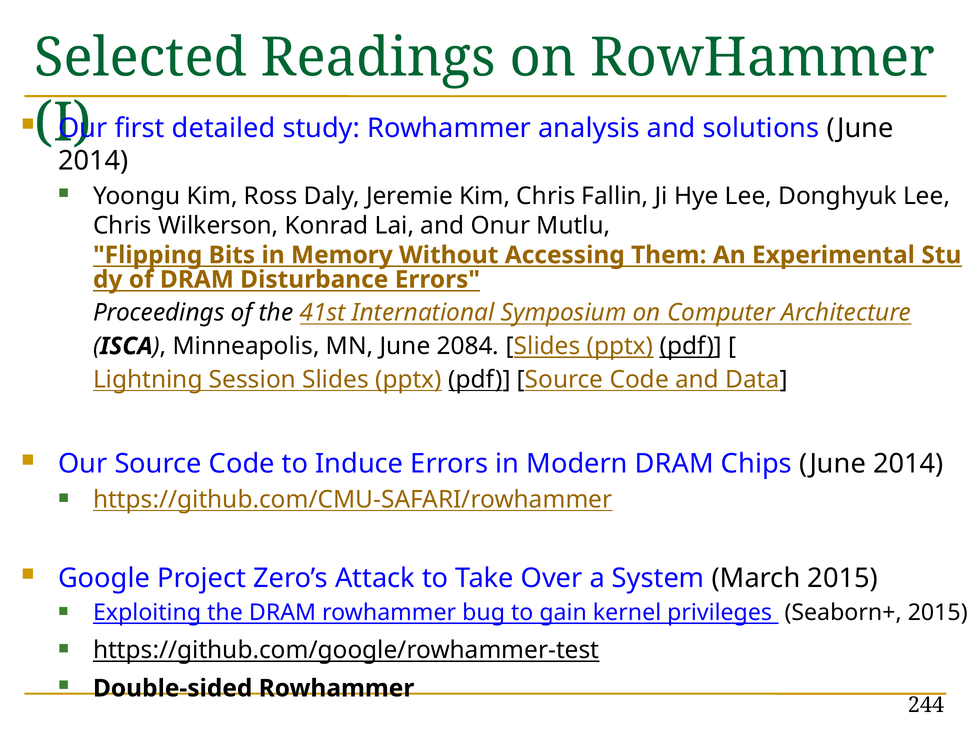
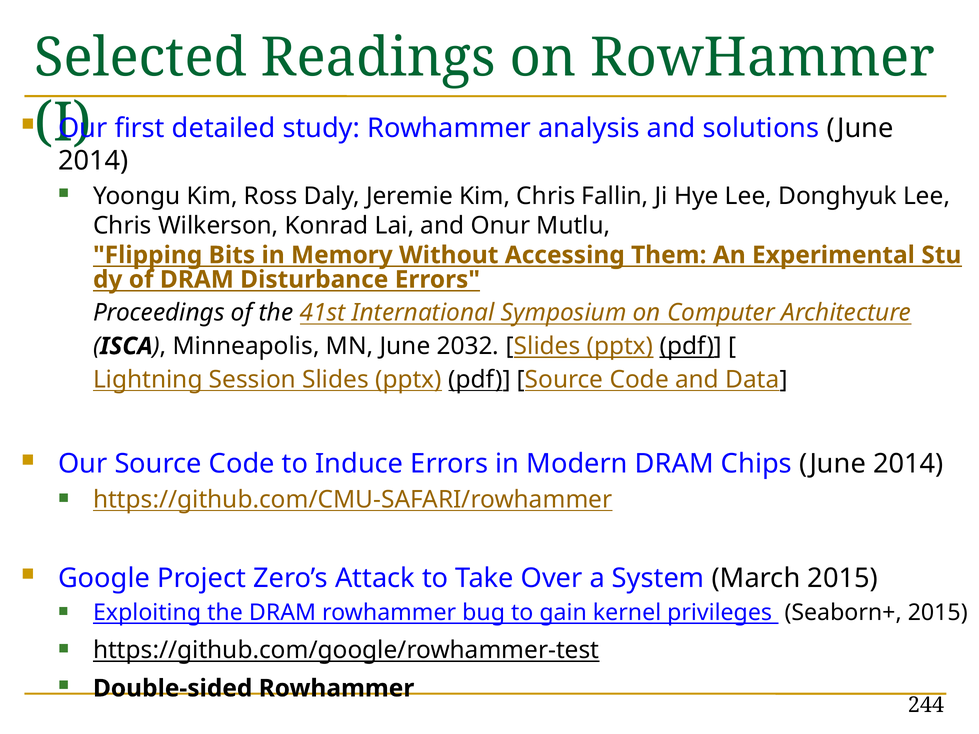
2084: 2084 -> 2032
